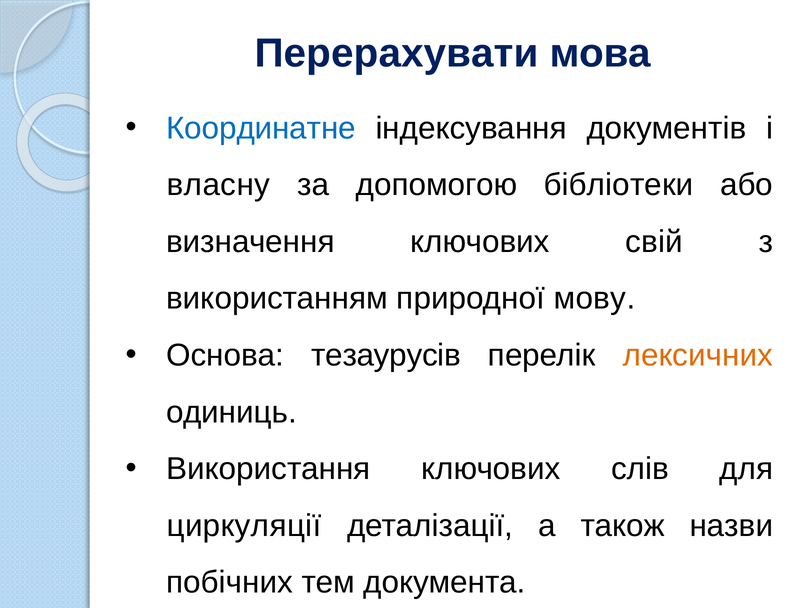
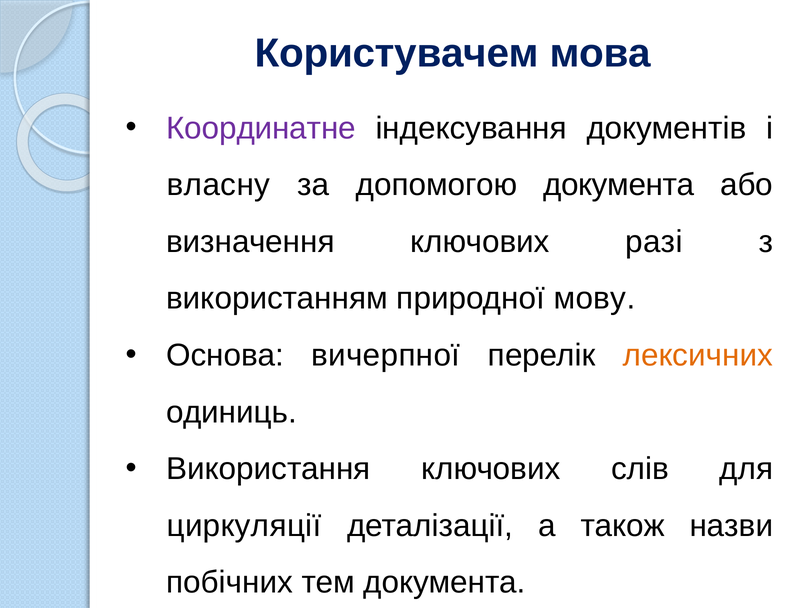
Перерахувати: Перерахувати -> Користувачем
Координатне colour: blue -> purple
допомогою бібліотеки: бібліотеки -> документа
свій: свій -> разі
тезаурусів: тезаурусів -> вичерпної
